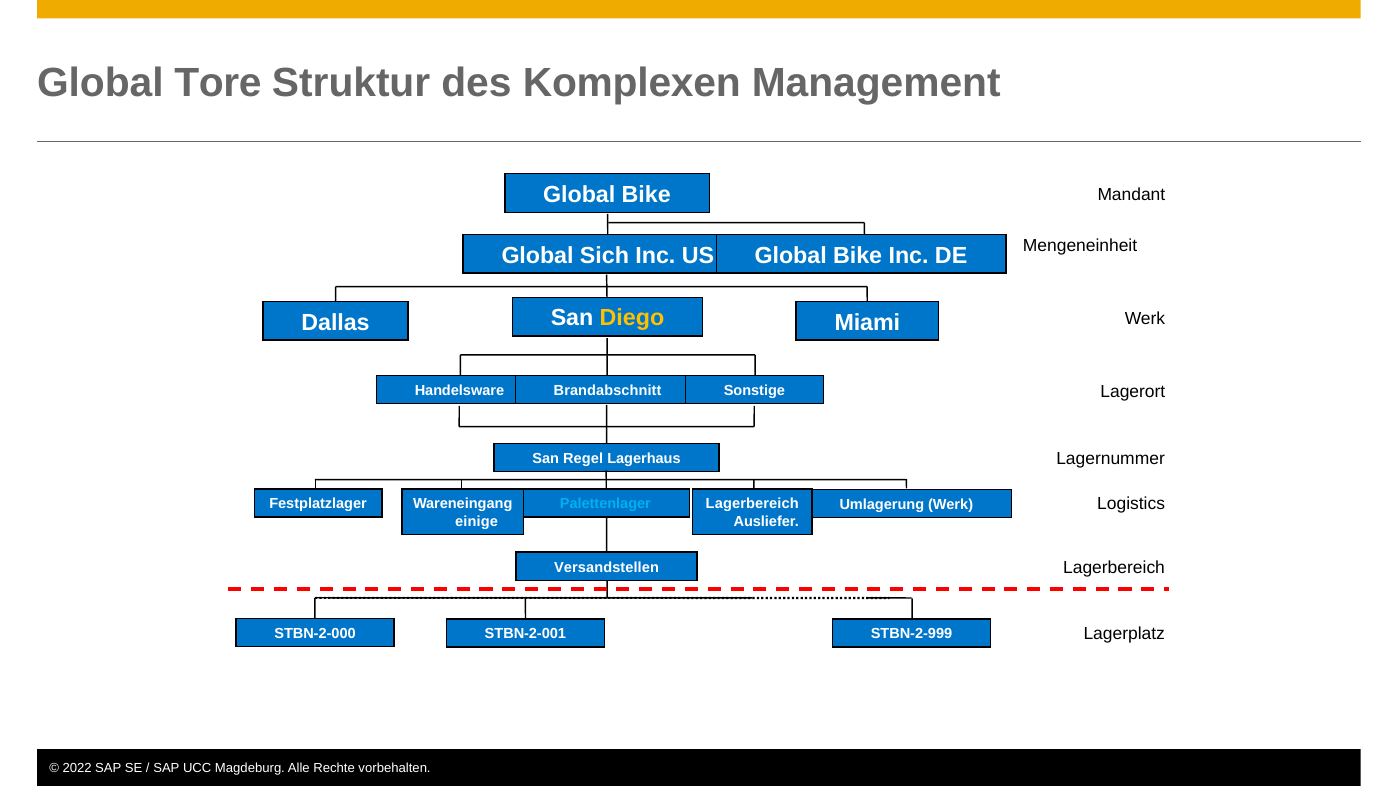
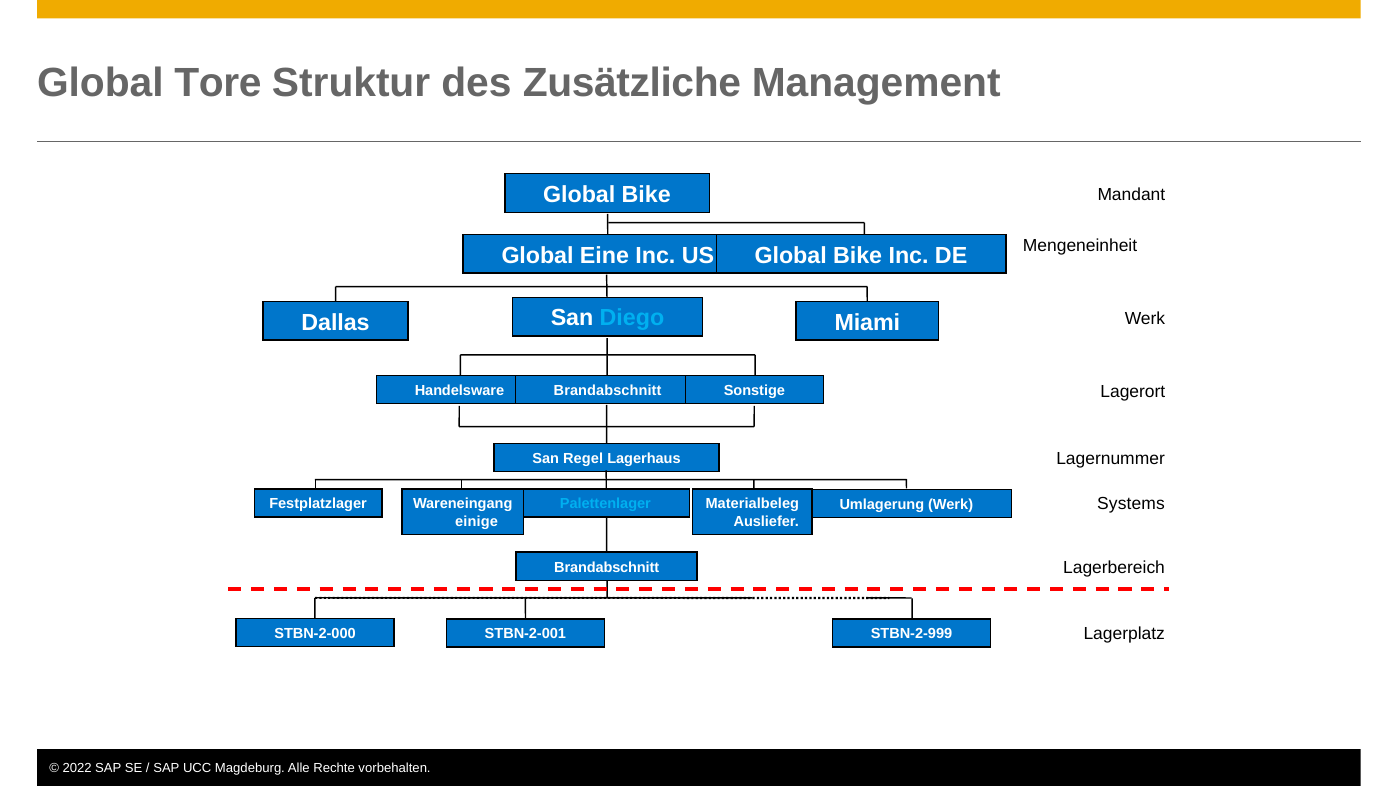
Komplexen: Komplexen -> Zusätzliche
Sich: Sich -> Eine
Diego colour: yellow -> light blue
Logistics: Logistics -> Systems
Lagerbereich at (752, 504): Lagerbereich -> Materialbeleg
Versandstellen at (607, 567): Versandstellen -> Brandabschnitt
